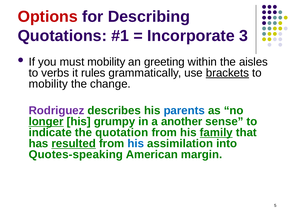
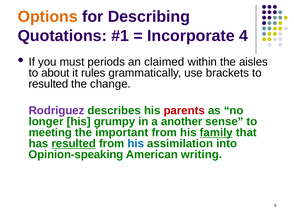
Options colour: red -> orange
3: 3 -> 4
must mobility: mobility -> periods
greeting: greeting -> claimed
verbs: verbs -> about
brackets underline: present -> none
mobility at (48, 84): mobility -> resulted
parents colour: blue -> red
longer underline: present -> none
indicate: indicate -> meeting
quotation: quotation -> important
Quotes-speaking: Quotes-speaking -> Opinion-speaking
margin: margin -> writing
